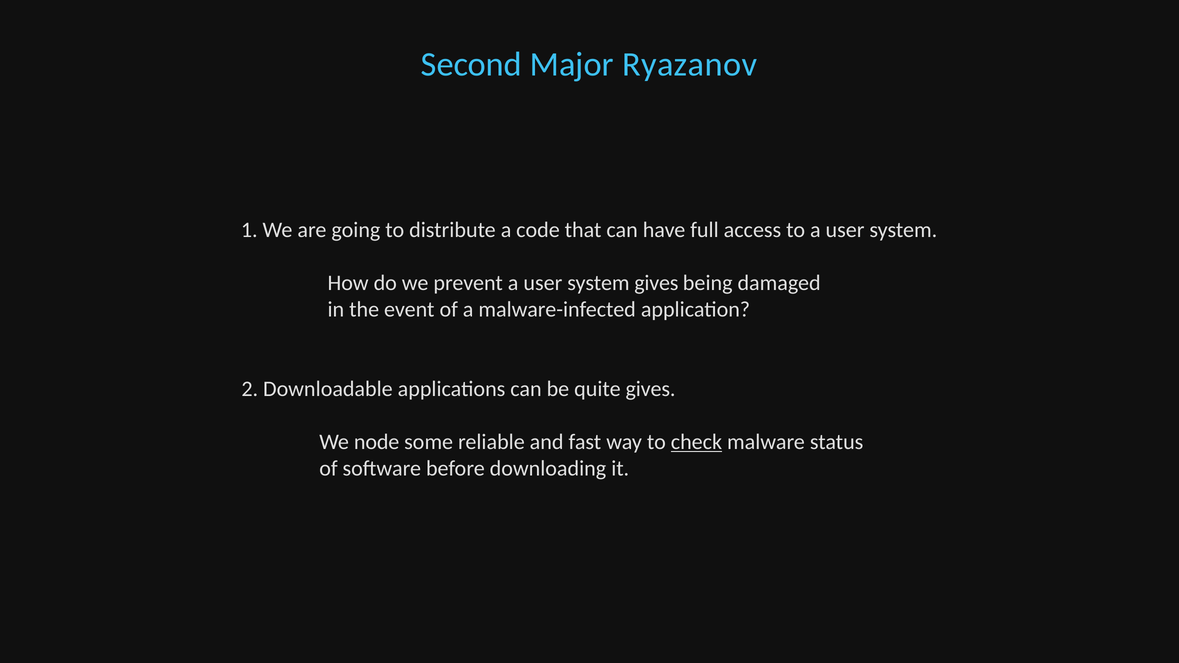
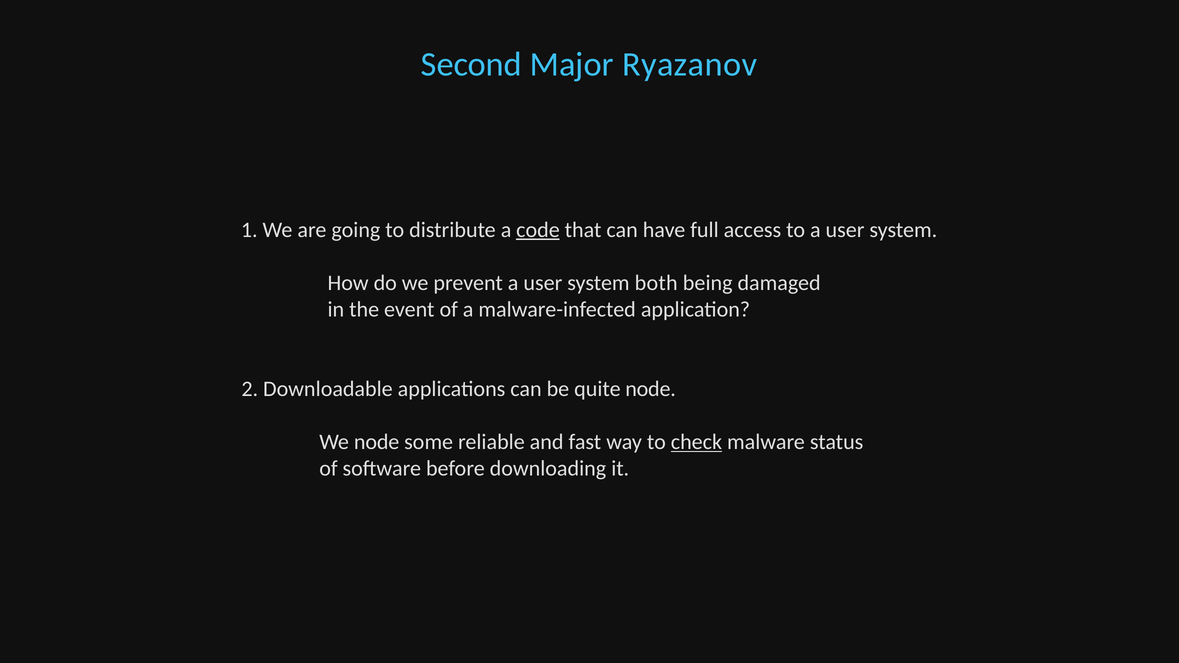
code underline: none -> present
system gives: gives -> both
quite gives: gives -> node
